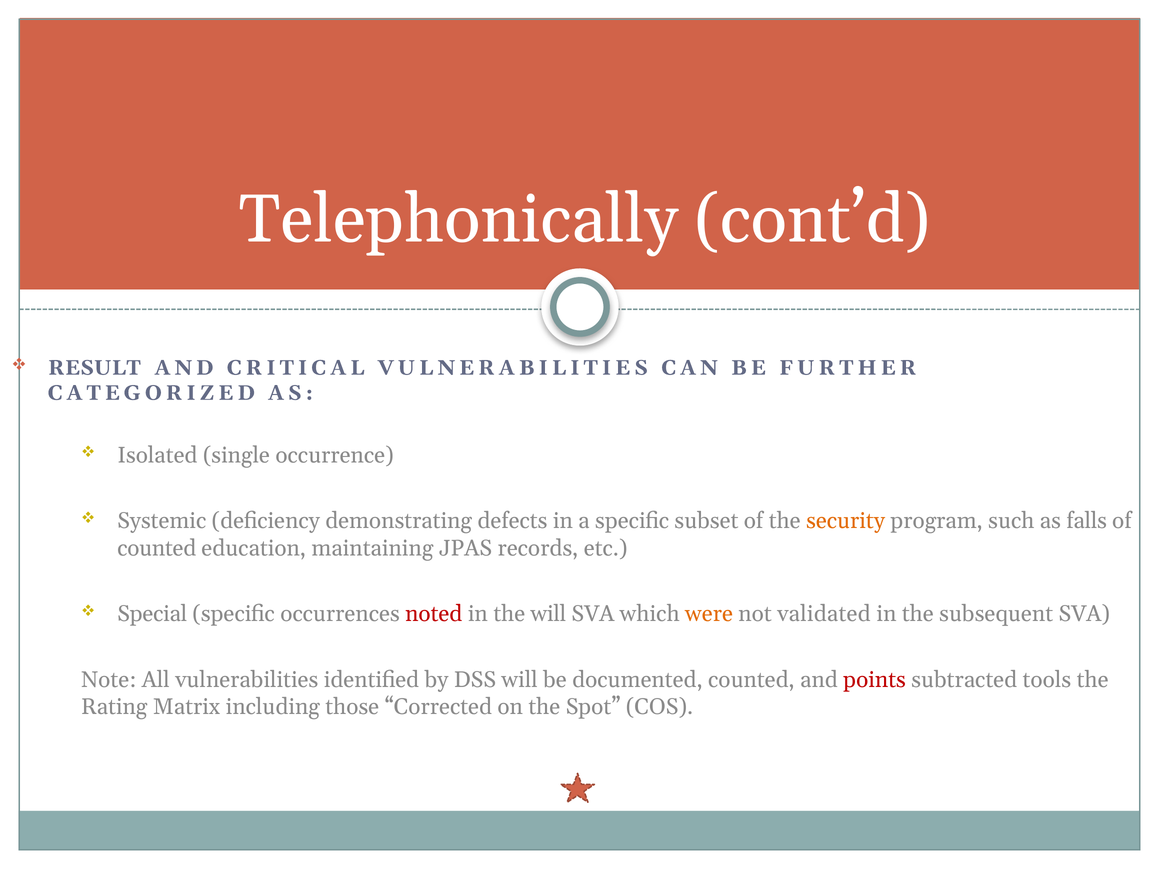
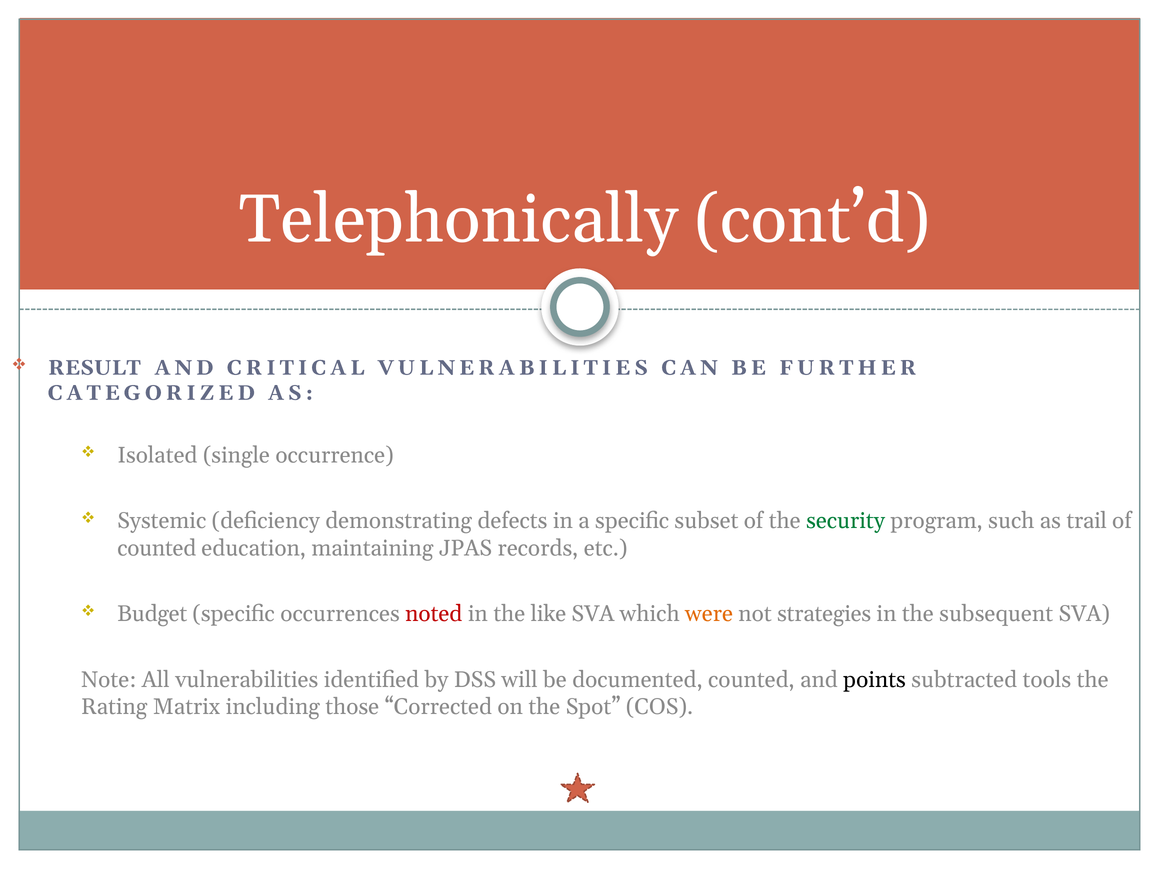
security colour: orange -> green
falls: falls -> trail
Special: Special -> Budget
the will: will -> like
validated: validated -> strategies
points colour: red -> black
